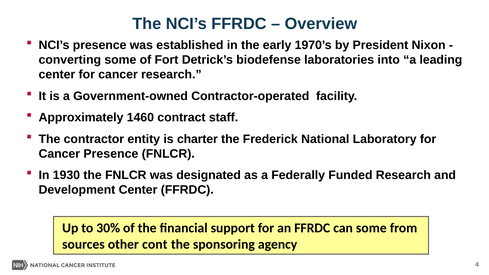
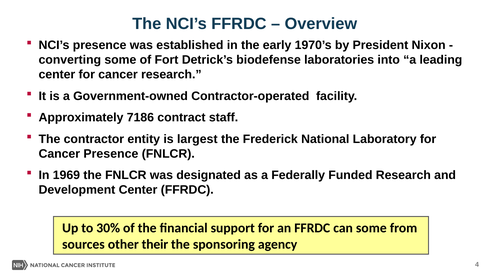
1460: 1460 -> 7186
charter: charter -> largest
1930: 1930 -> 1969
cont: cont -> their
